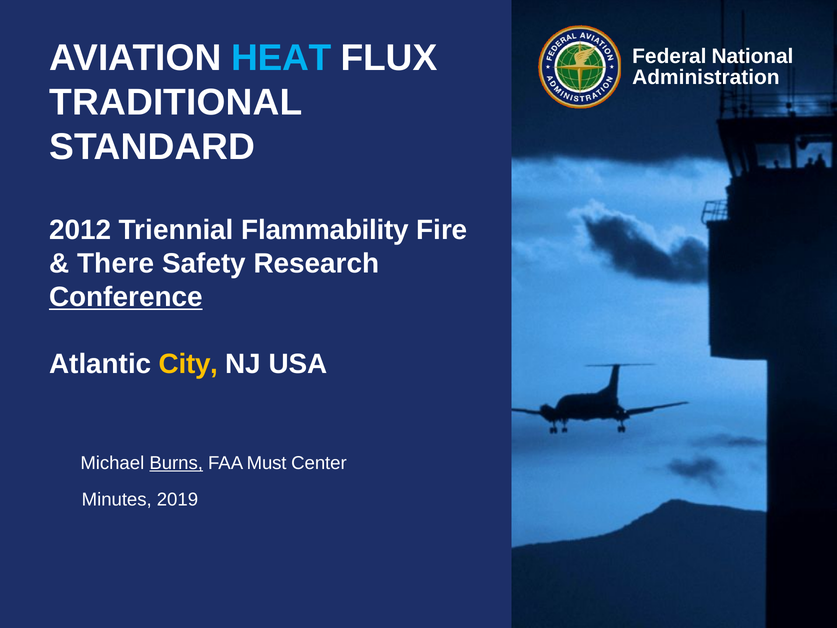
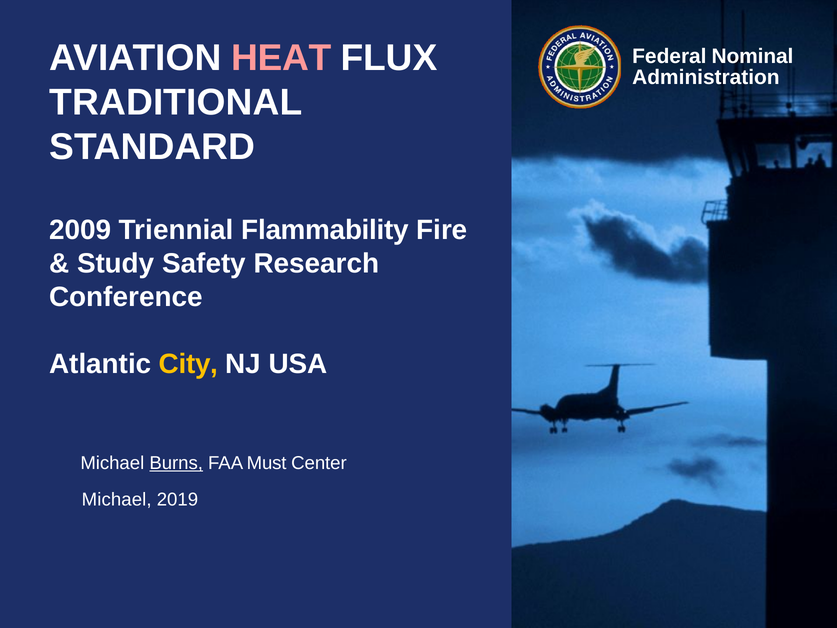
HEAT colour: light blue -> pink
National: National -> Nominal
2012: 2012 -> 2009
There: There -> Study
Conference underline: present -> none
Minutes at (117, 500): Minutes -> Michael
